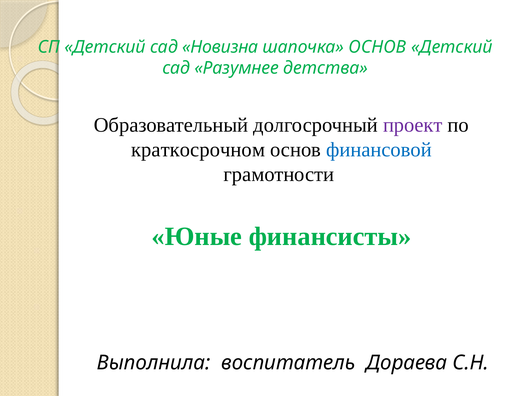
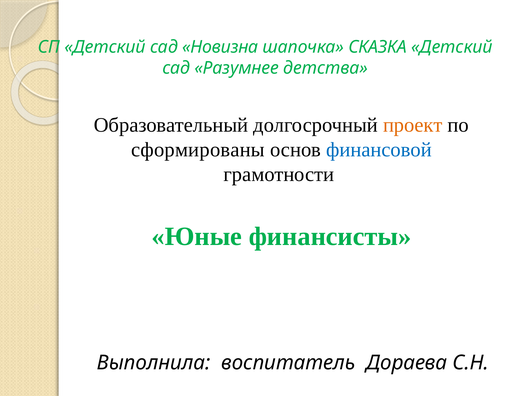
шапочка ОСНОВ: ОСНОВ -> СКАЗКА
проект colour: purple -> orange
краткосрочном: краткосрочном -> сформированы
